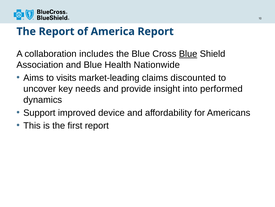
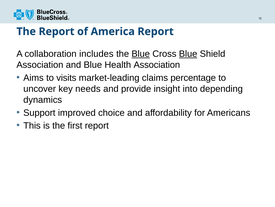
Blue at (141, 54) underline: none -> present
Health Nationwide: Nationwide -> Association
discounted: discounted -> percentage
performed: performed -> depending
device: device -> choice
